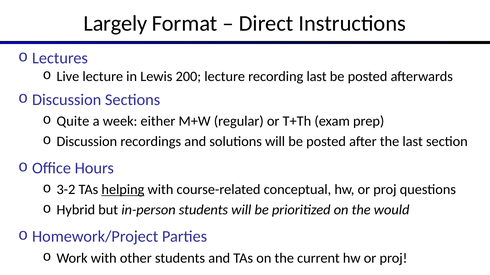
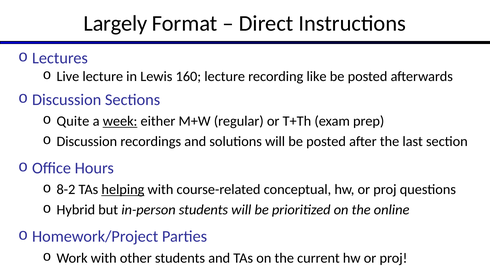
200: 200 -> 160
recording last: last -> like
week underline: none -> present
3-2: 3-2 -> 8-2
would: would -> online
